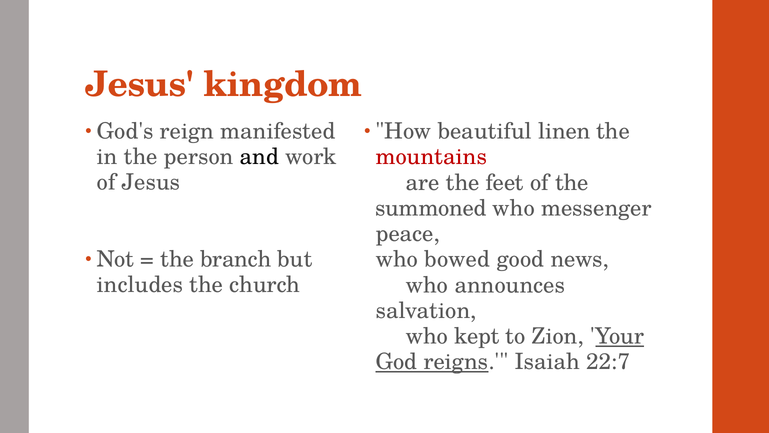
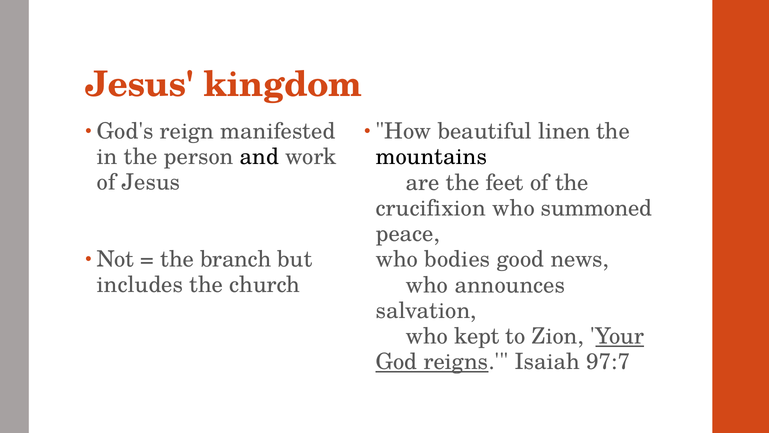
mountains colour: red -> black
summoned: summoned -> crucifixion
messenger: messenger -> summoned
bowed: bowed -> bodies
22:7: 22:7 -> 97:7
